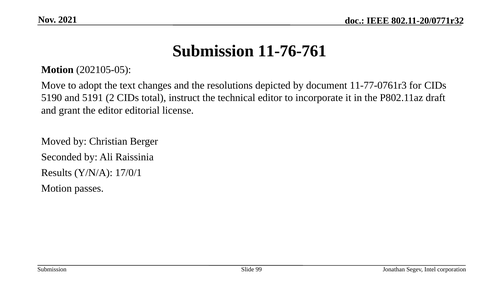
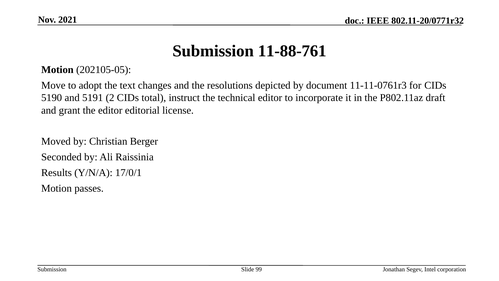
11-76-761: 11-76-761 -> 11-88-761
11-77-0761r3: 11-77-0761r3 -> 11-11-0761r3
